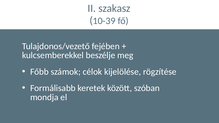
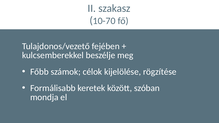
10-39: 10-39 -> 10-70
